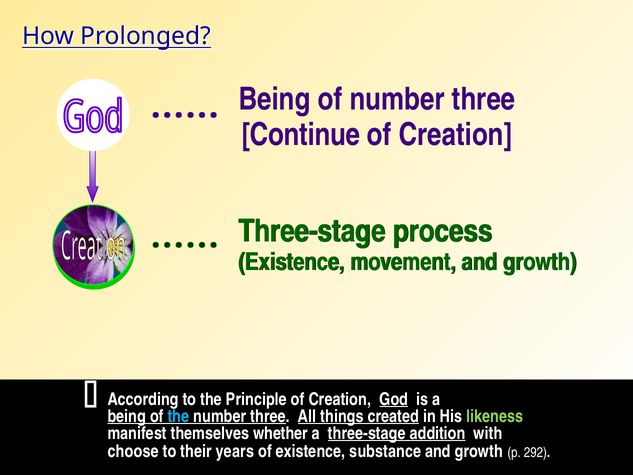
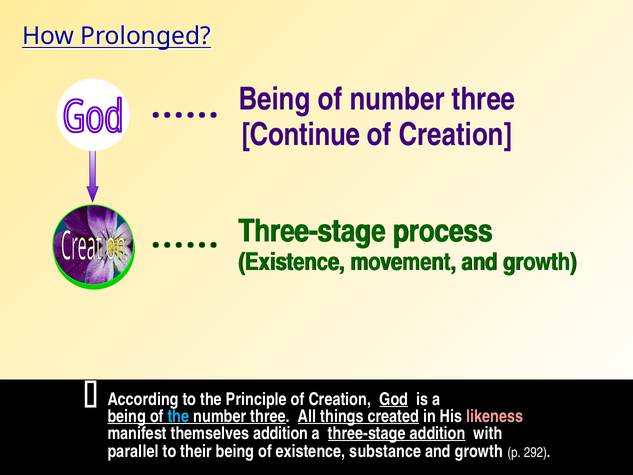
likeness colour: light green -> pink
themselves whether: whether -> addition
choose: choose -> parallel
their years: years -> being
